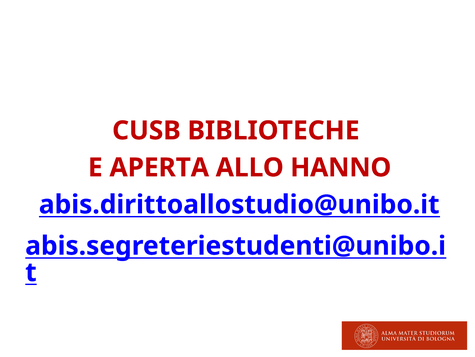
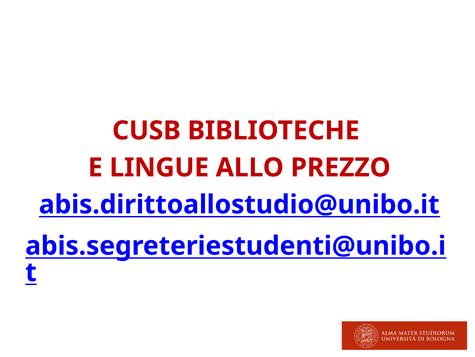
APERTA: APERTA -> LINGUE
HANNO: HANNO -> PREZZO
